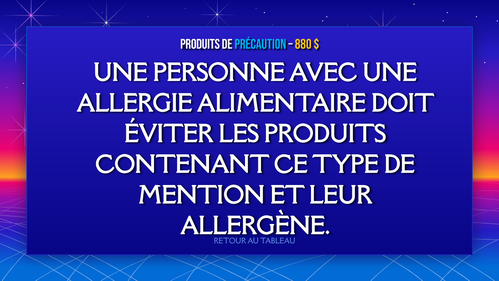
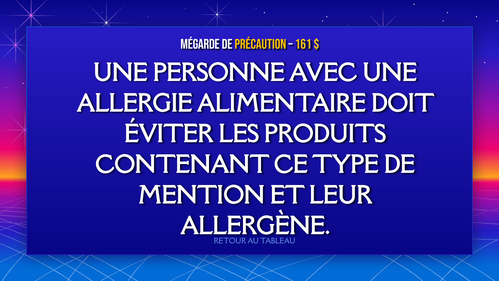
PRODUITS at (200, 44): PRODUITS -> MÉGARDE
PRÉCAUTION colour: light blue -> yellow
880: 880 -> 161
